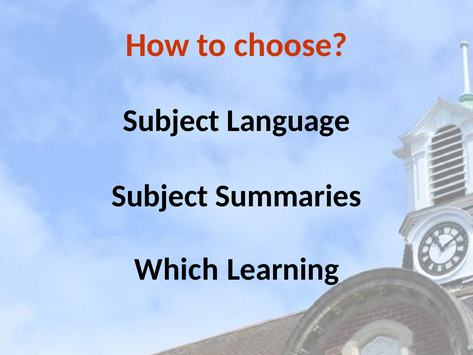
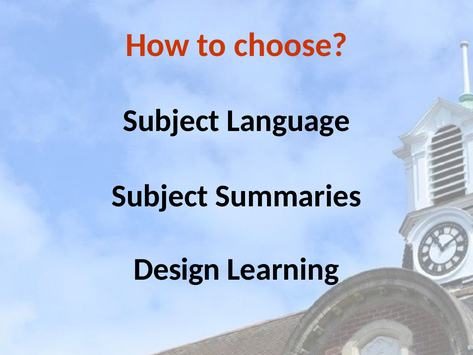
Which: Which -> Design
